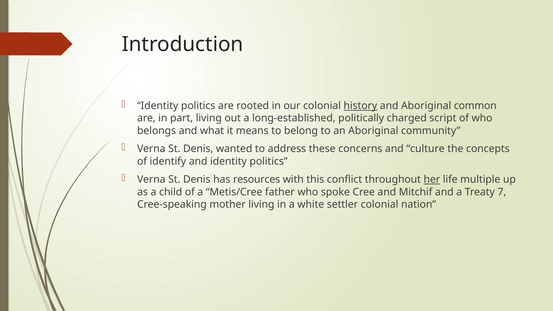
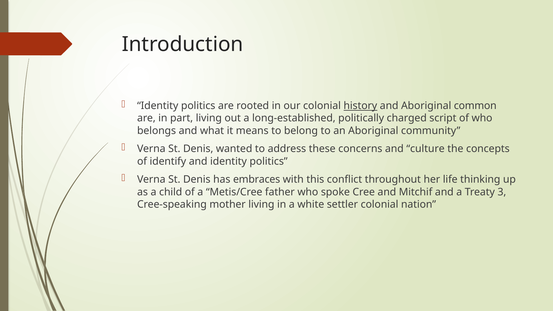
resources: resources -> embraces
her underline: present -> none
multiple: multiple -> thinking
7: 7 -> 3
